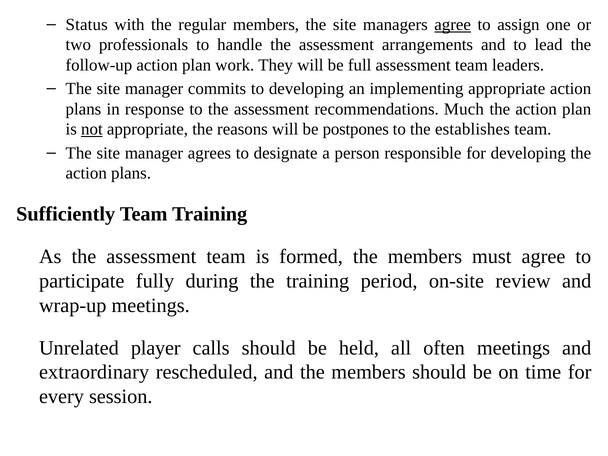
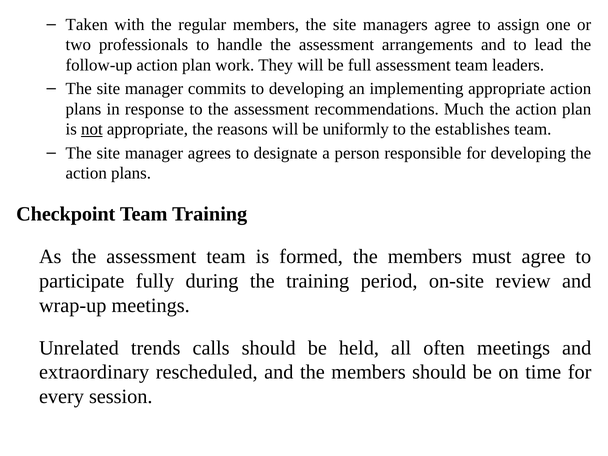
Status: Status -> Taken
agree at (453, 25) underline: present -> none
postpones: postpones -> uniformly
Sufficiently: Sufficiently -> Checkpoint
player: player -> trends
